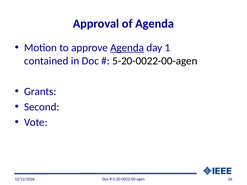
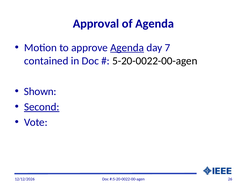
1: 1 -> 7
Grants: Grants -> Shown
Second underline: none -> present
